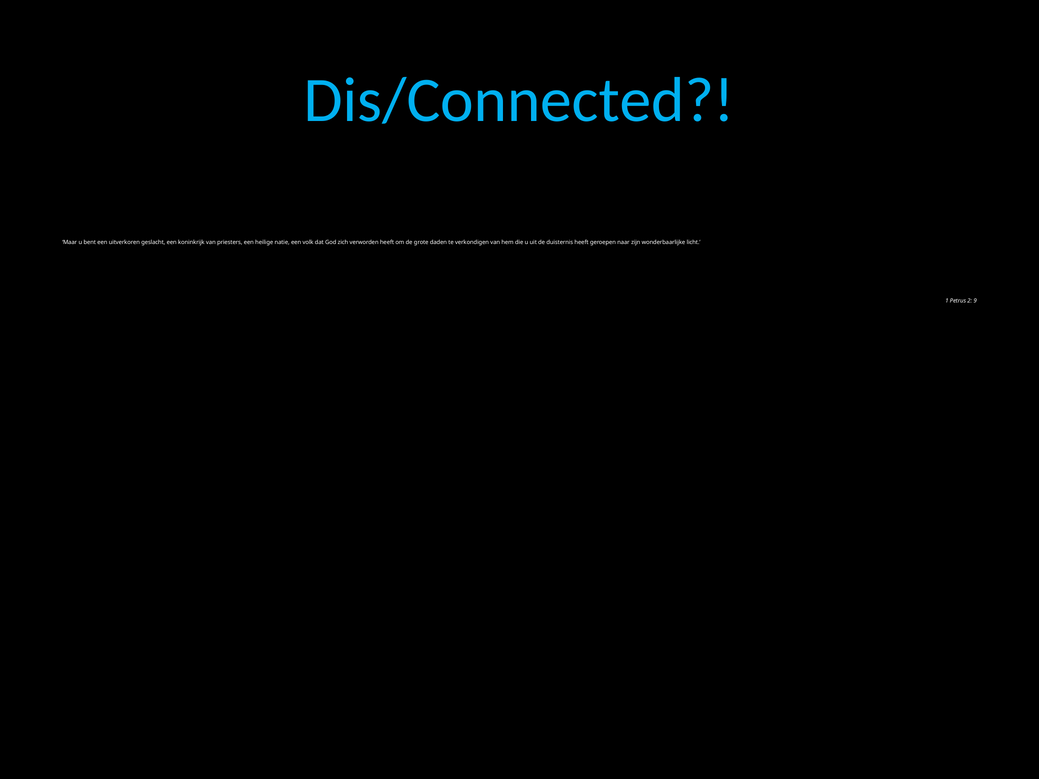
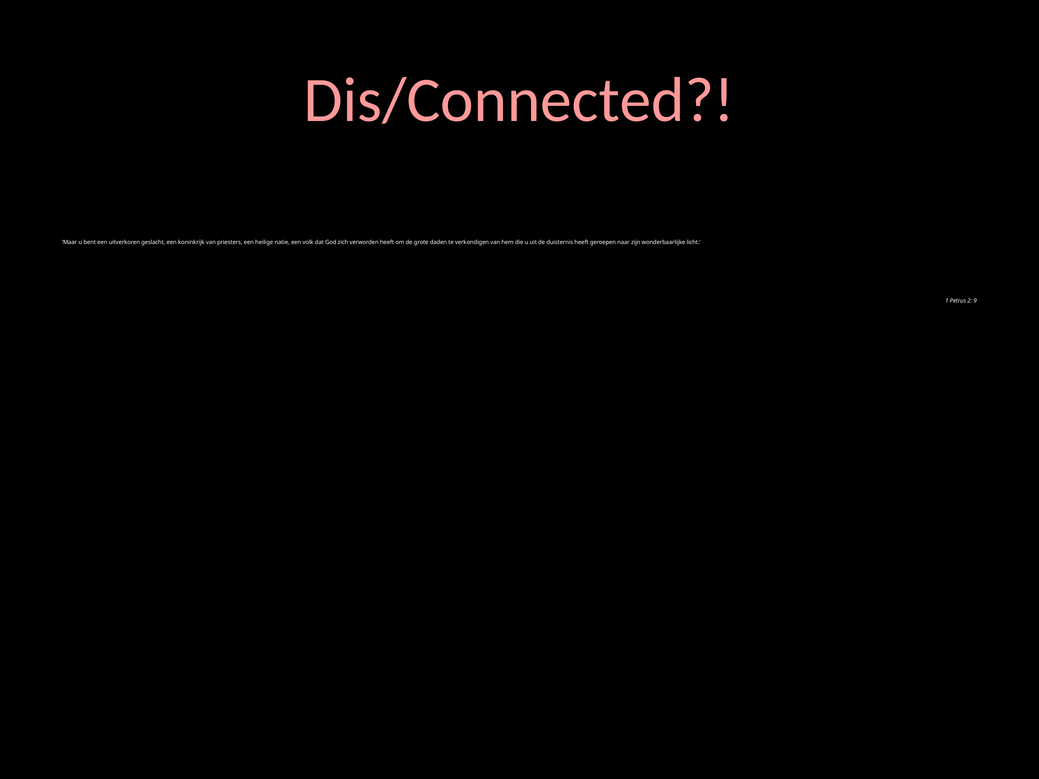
Dis/Connected colour: light blue -> pink
